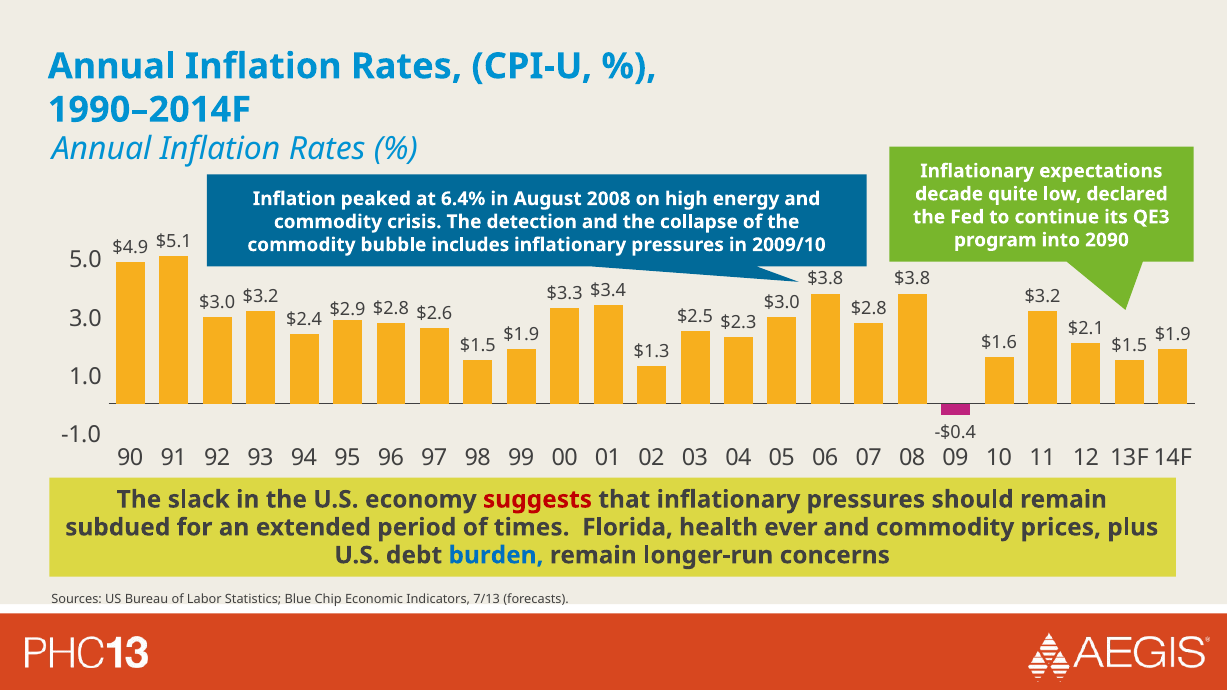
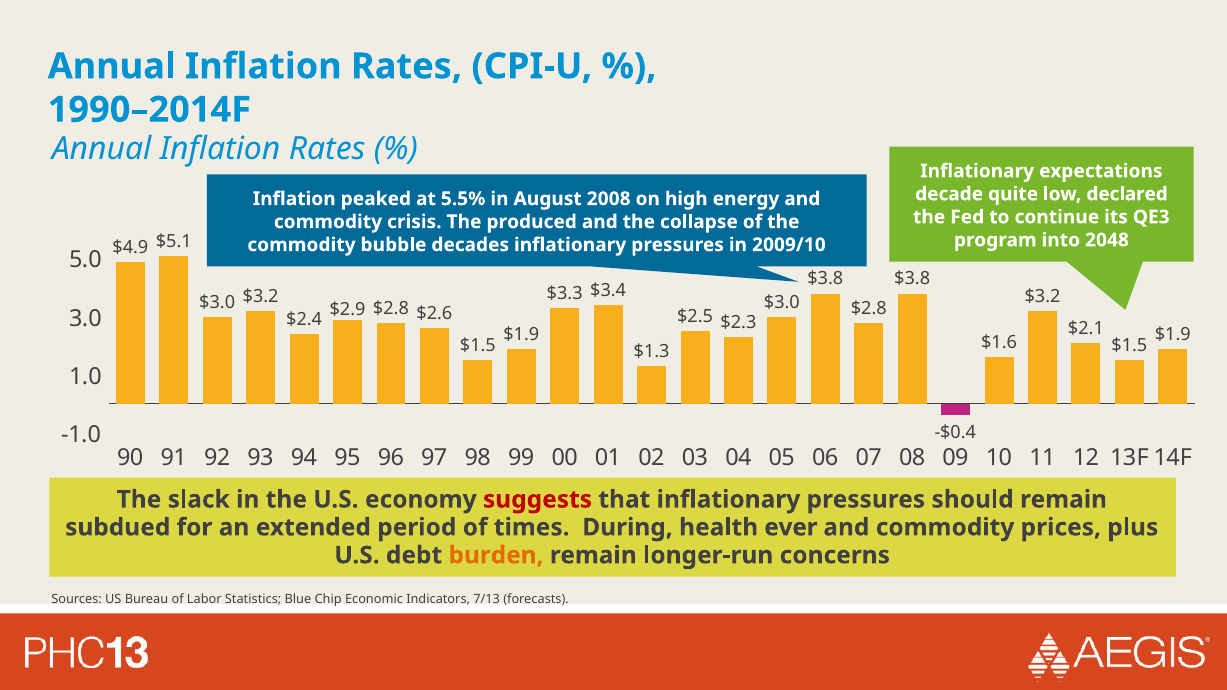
6.4%: 6.4% -> 5.5%
detection: detection -> produced
2090: 2090 -> 2048
includes: includes -> decades
Florida: Florida -> During
burden colour: blue -> orange
